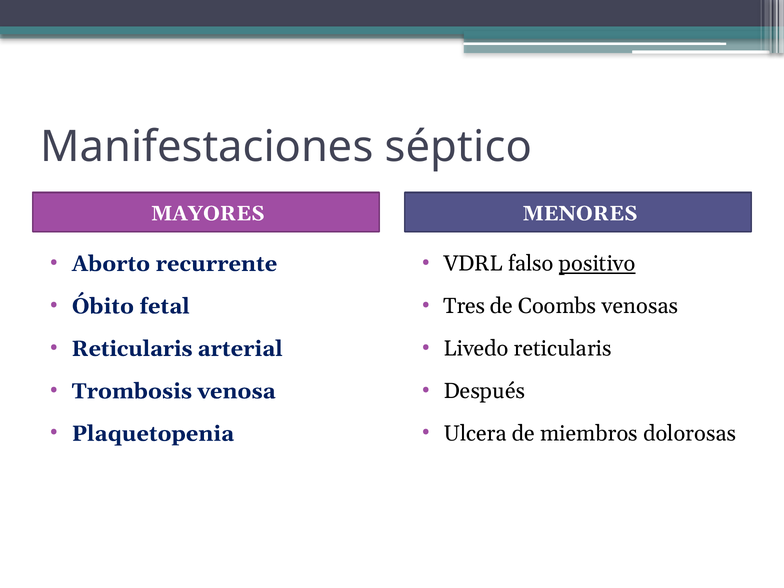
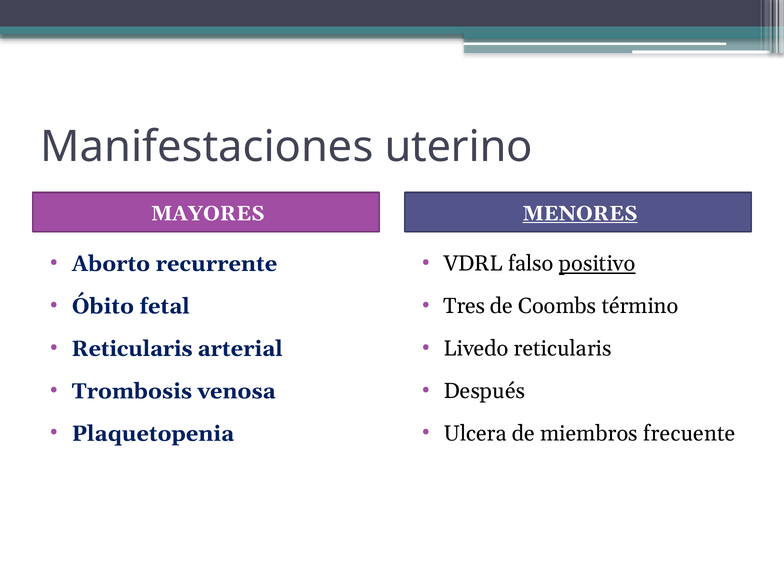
séptico: séptico -> uterino
MENORES underline: none -> present
venosas: venosas -> término
dolorosas: dolorosas -> frecuente
